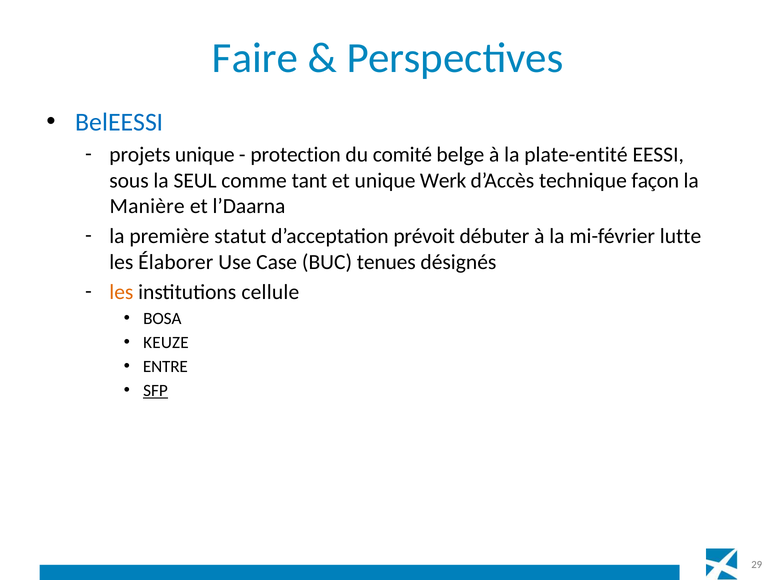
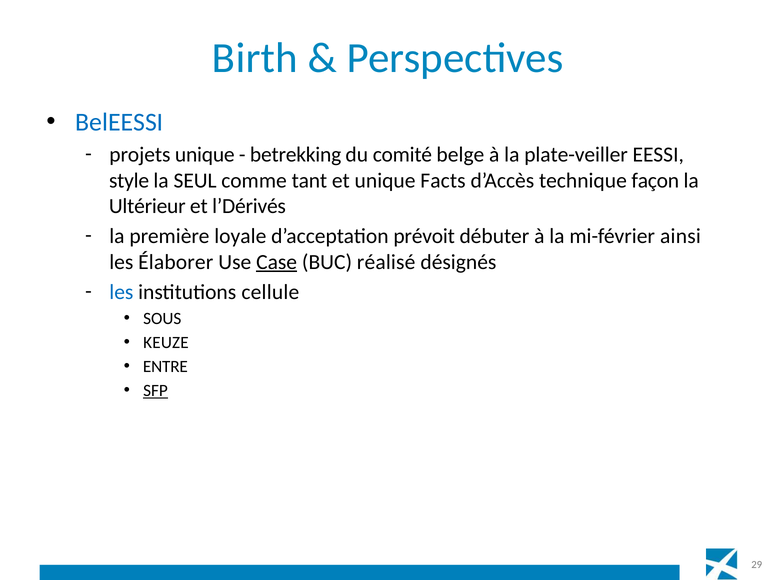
Faire: Faire -> Birth
protection: protection -> betrekking
plate-entité: plate-entité -> plate-veiller
sous: sous -> style
Werk: Werk -> Facts
Manière: Manière -> Ultérieur
l’Daarna: l’Daarna -> l’Dérivés
statut: statut -> loyale
lutte: lutte -> ainsi
Case underline: none -> present
tenues: tenues -> réalisé
les at (121, 292) colour: orange -> blue
BOSA: BOSA -> SOUS
